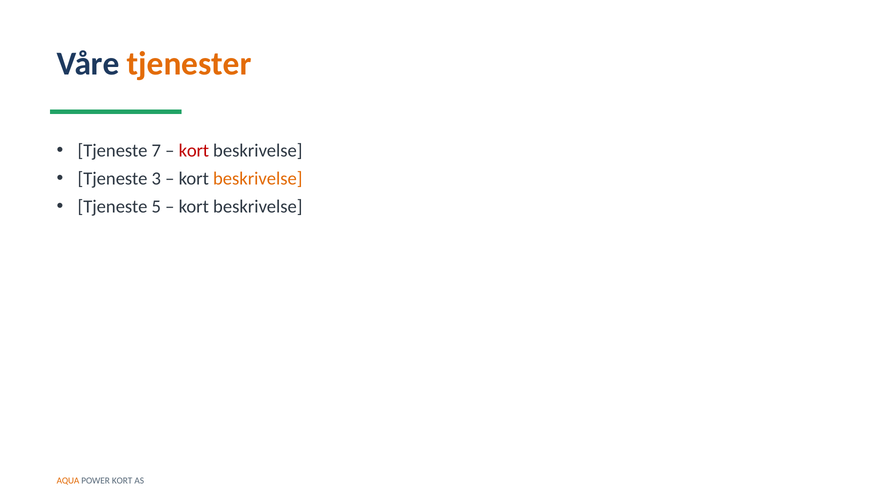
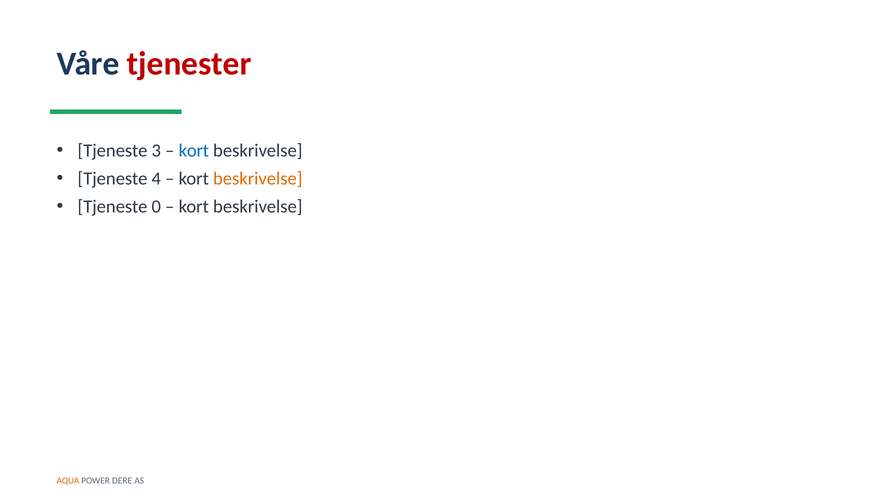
tjenester colour: orange -> red
7: 7 -> 3
kort at (194, 151) colour: red -> blue
3: 3 -> 4
5: 5 -> 0
POWER KORT: KORT -> DERE
